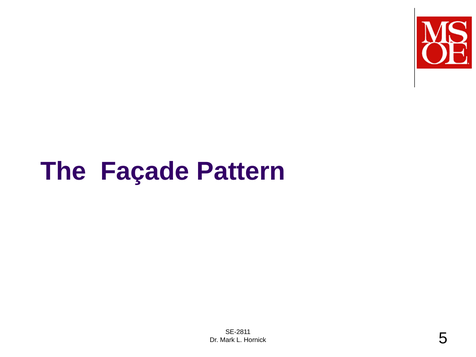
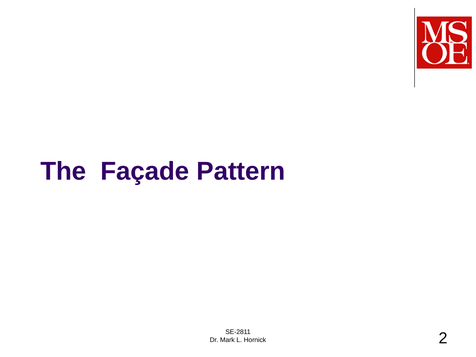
5: 5 -> 2
